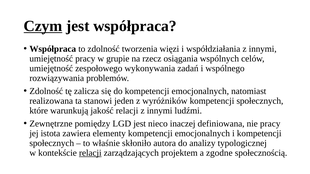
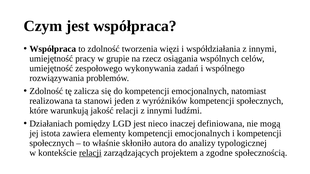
Czym underline: present -> none
Zewnętrzne: Zewnętrzne -> Działaniach
nie pracy: pracy -> mogą
